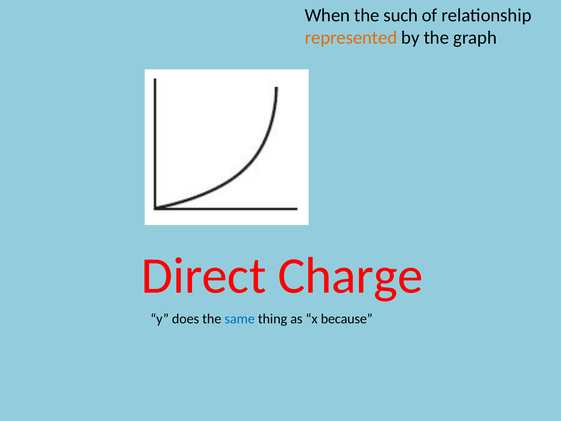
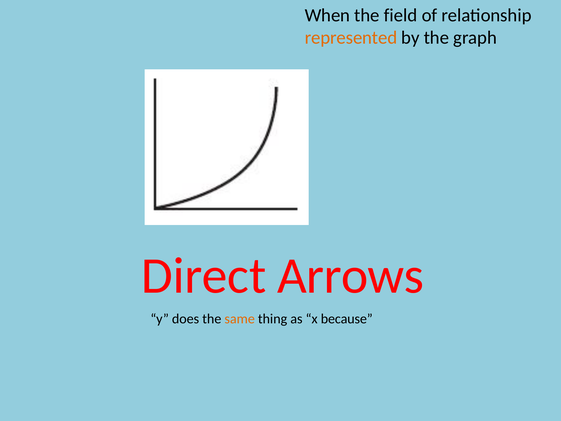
such: such -> field
Charge: Charge -> Arrows
same colour: blue -> orange
